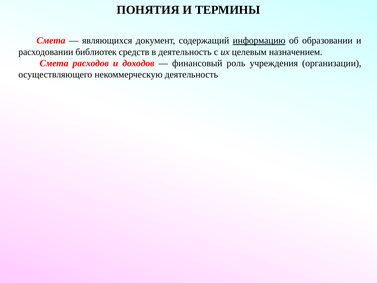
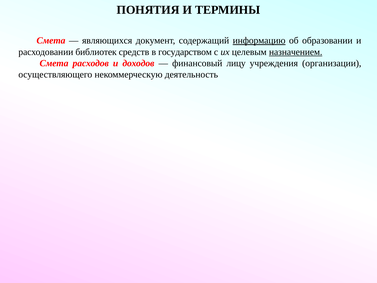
в деятельность: деятельность -> государством
назначением underline: none -> present
роль: роль -> лицу
